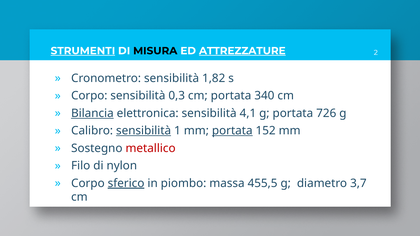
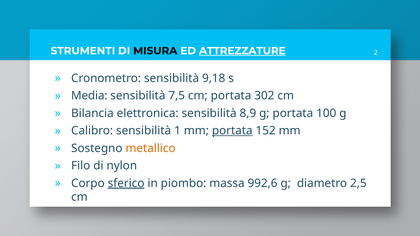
STRUMENTI underline: present -> none
1,82: 1,82 -> 9,18
Corpo at (89, 96): Corpo -> Media
0,3: 0,3 -> 7,5
340: 340 -> 302
Bilancia underline: present -> none
4,1: 4,1 -> 8,9
726: 726 -> 100
sensibilità at (144, 131) underline: present -> none
metallico colour: red -> orange
455,5: 455,5 -> 992,6
3,7: 3,7 -> 2,5
